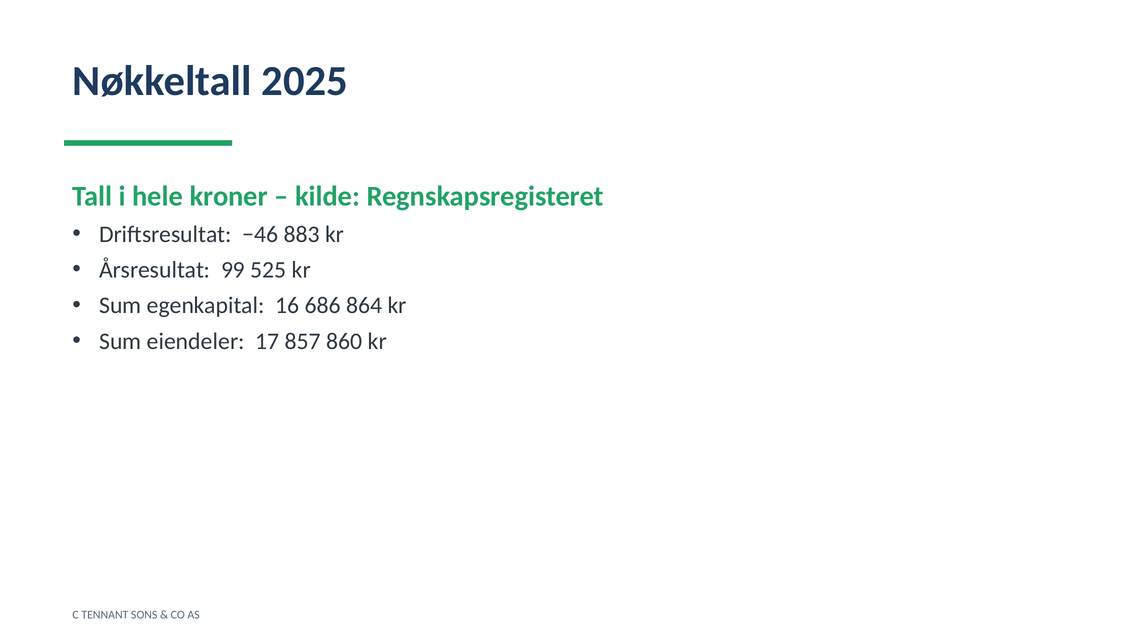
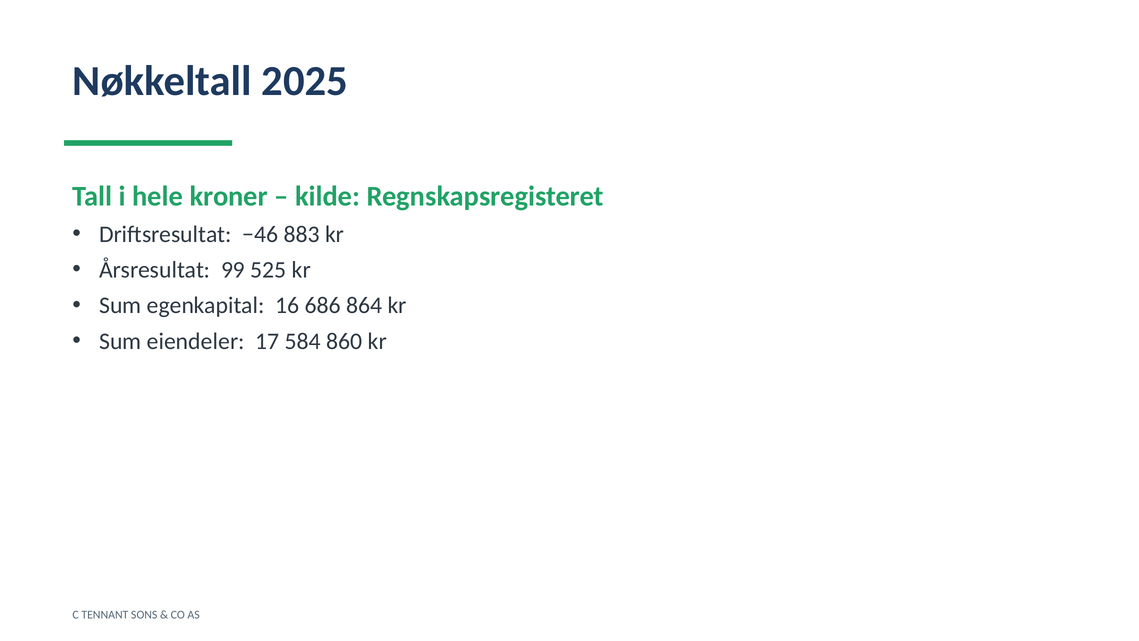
857: 857 -> 584
